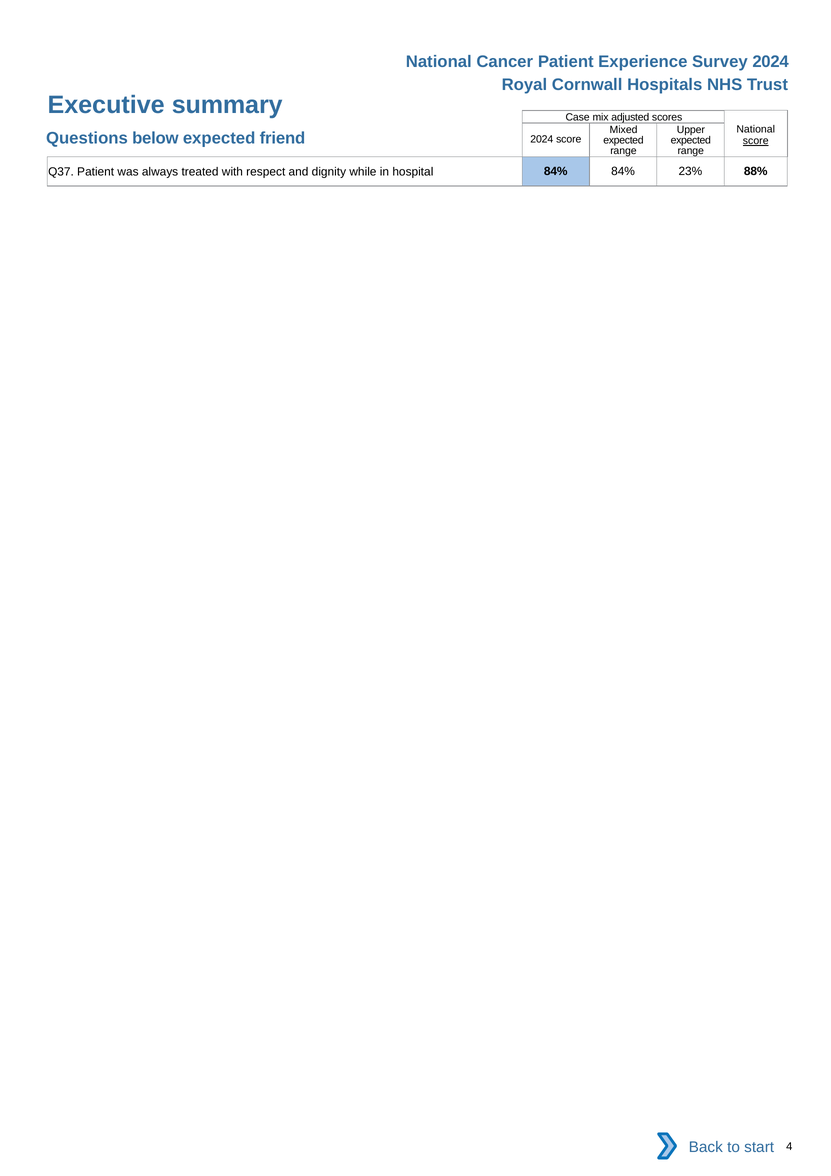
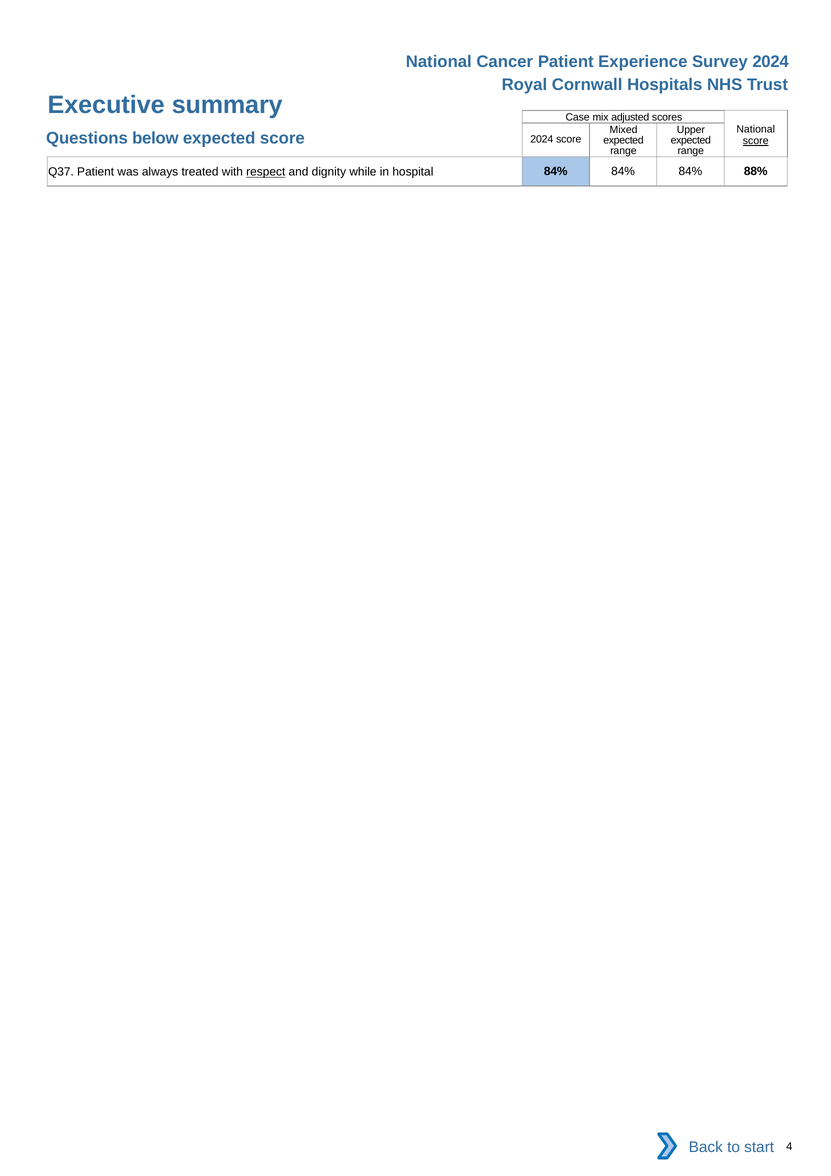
expected friend: friend -> score
respect underline: none -> present
84% 84% 23%: 23% -> 84%
